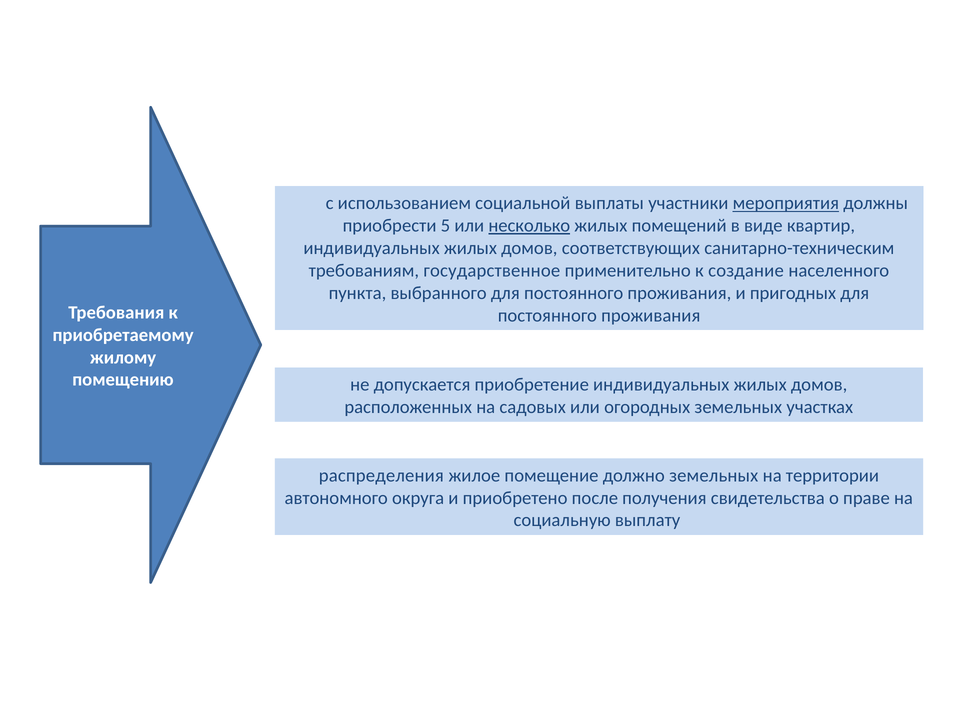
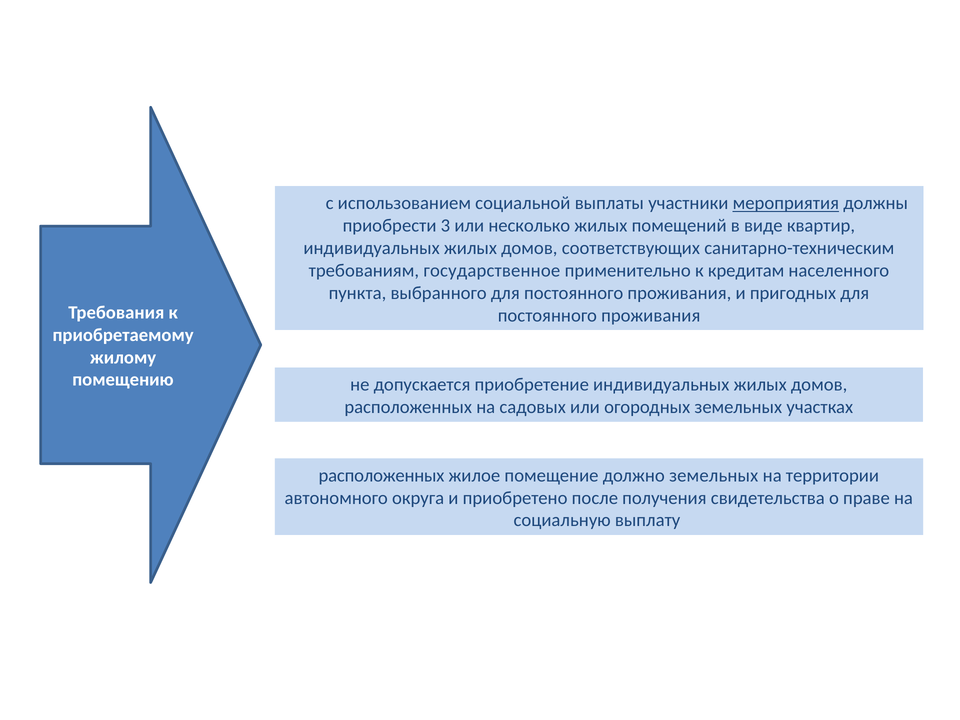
5: 5 -> 3
несколько underline: present -> none
создание: создание -> кредитам
распределения at (381, 476): распределения -> расположенных
